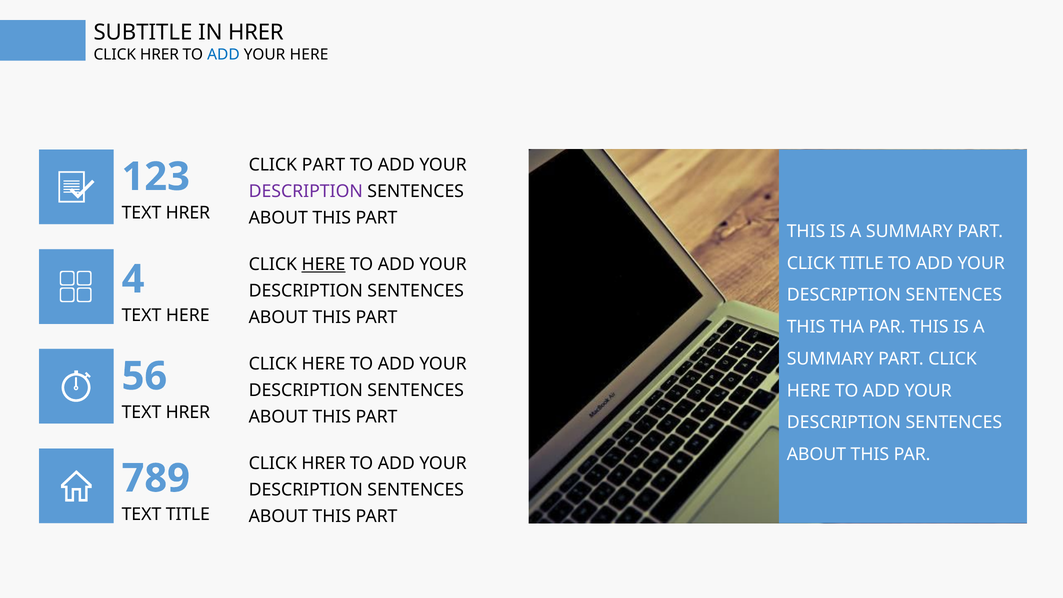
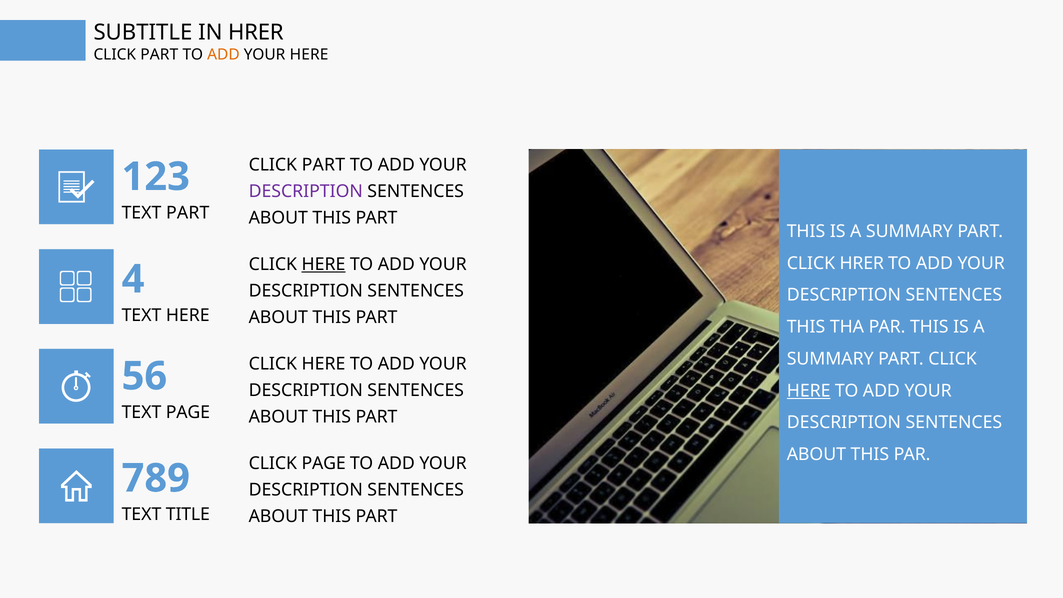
HRER at (159, 54): HRER -> PART
ADD at (223, 54) colour: blue -> orange
HRER at (188, 213): HRER -> PART
CLICK TITLE: TITLE -> HRER
HERE at (809, 391) underline: none -> present
HRER at (188, 413): HRER -> PAGE
HRER at (324, 463): HRER -> PAGE
